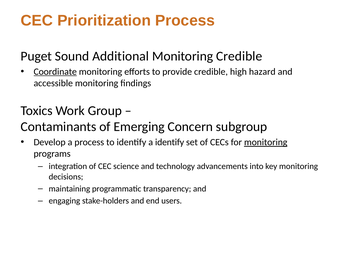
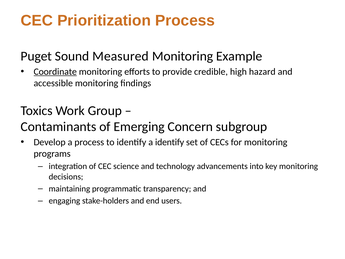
Additional: Additional -> Measured
Monitoring Credible: Credible -> Example
monitoring at (266, 142) underline: present -> none
